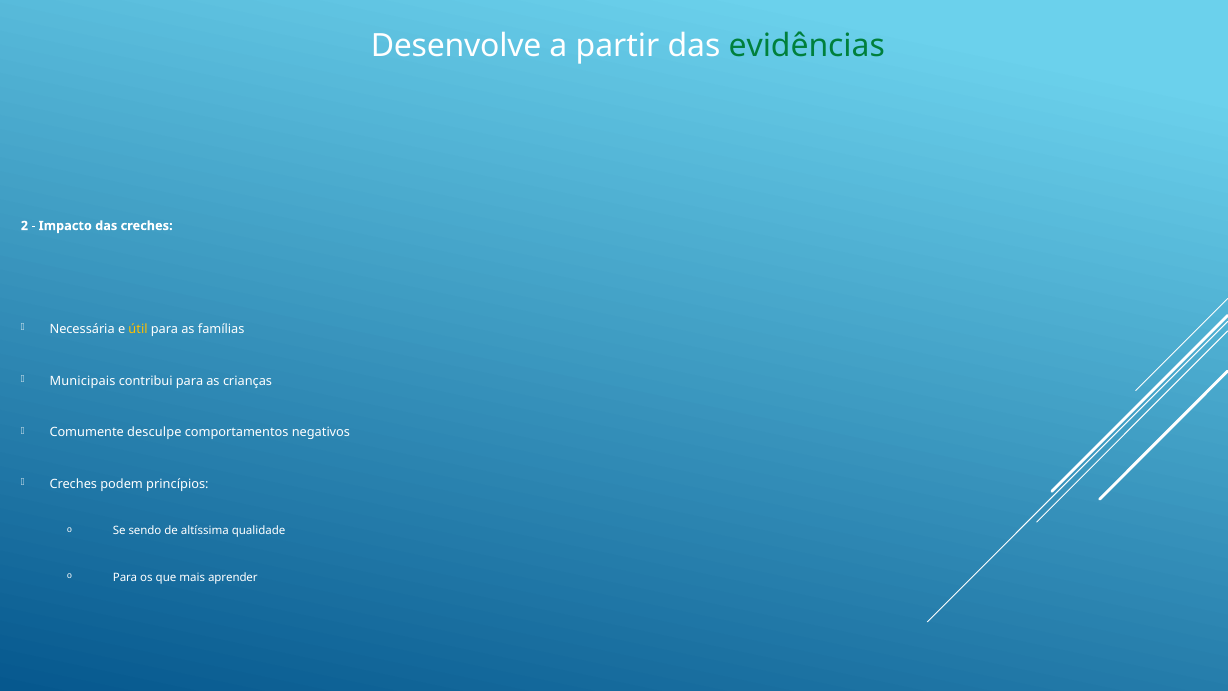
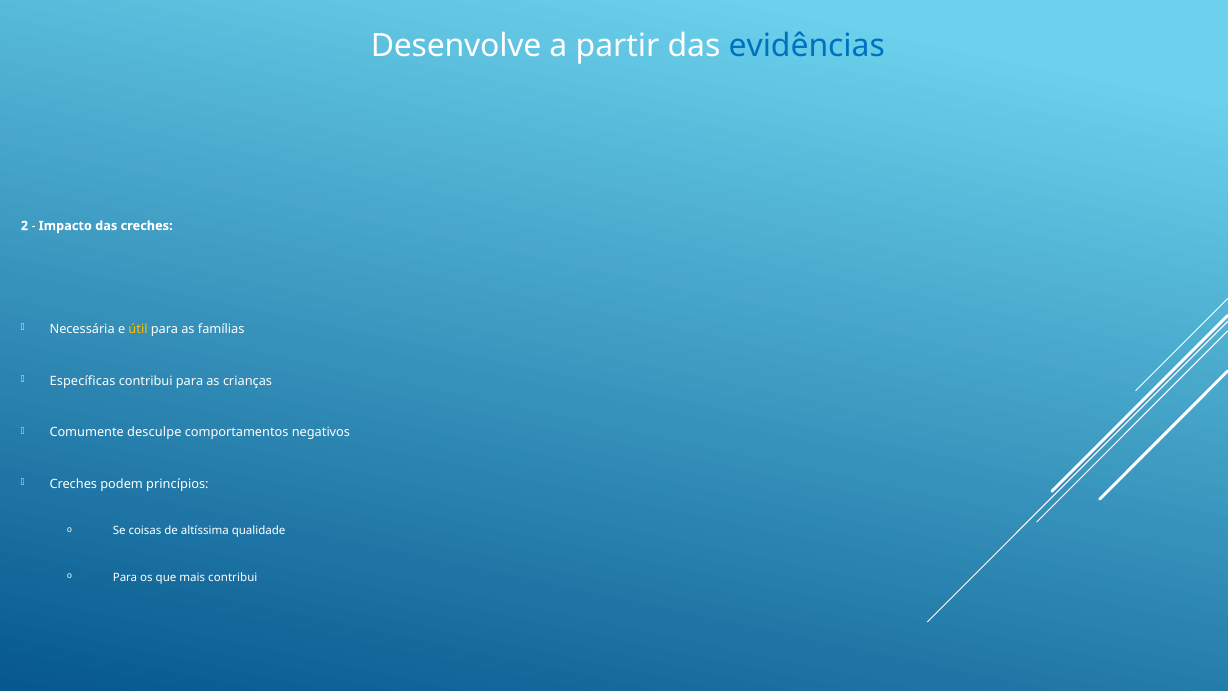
evidências colour: green -> blue
Municipais: Municipais -> Específicas
sendo: sendo -> coisas
mais aprender: aprender -> contribui
